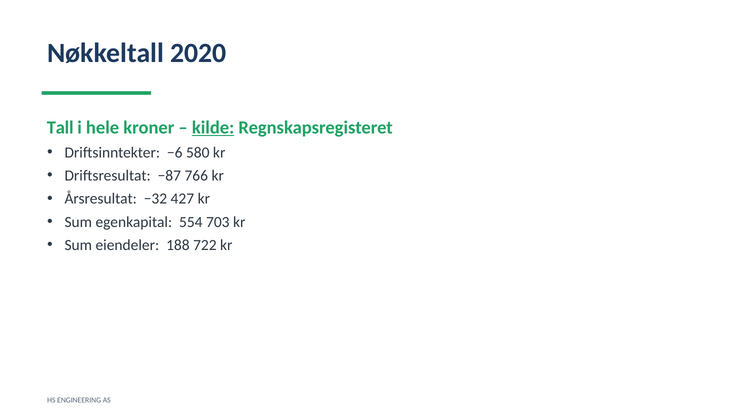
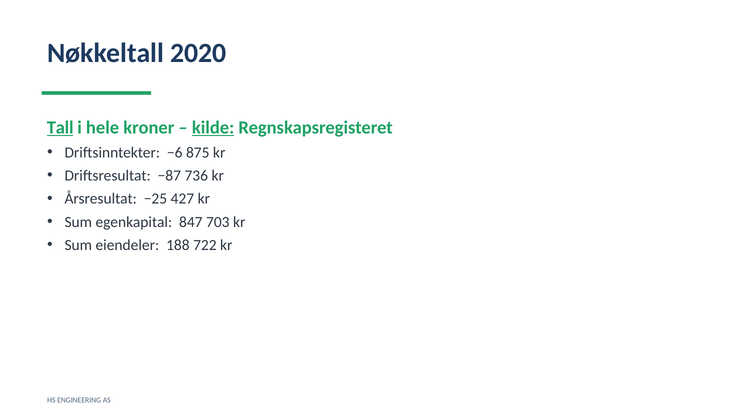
Tall underline: none -> present
580: 580 -> 875
766: 766 -> 736
−32: −32 -> −25
554: 554 -> 847
